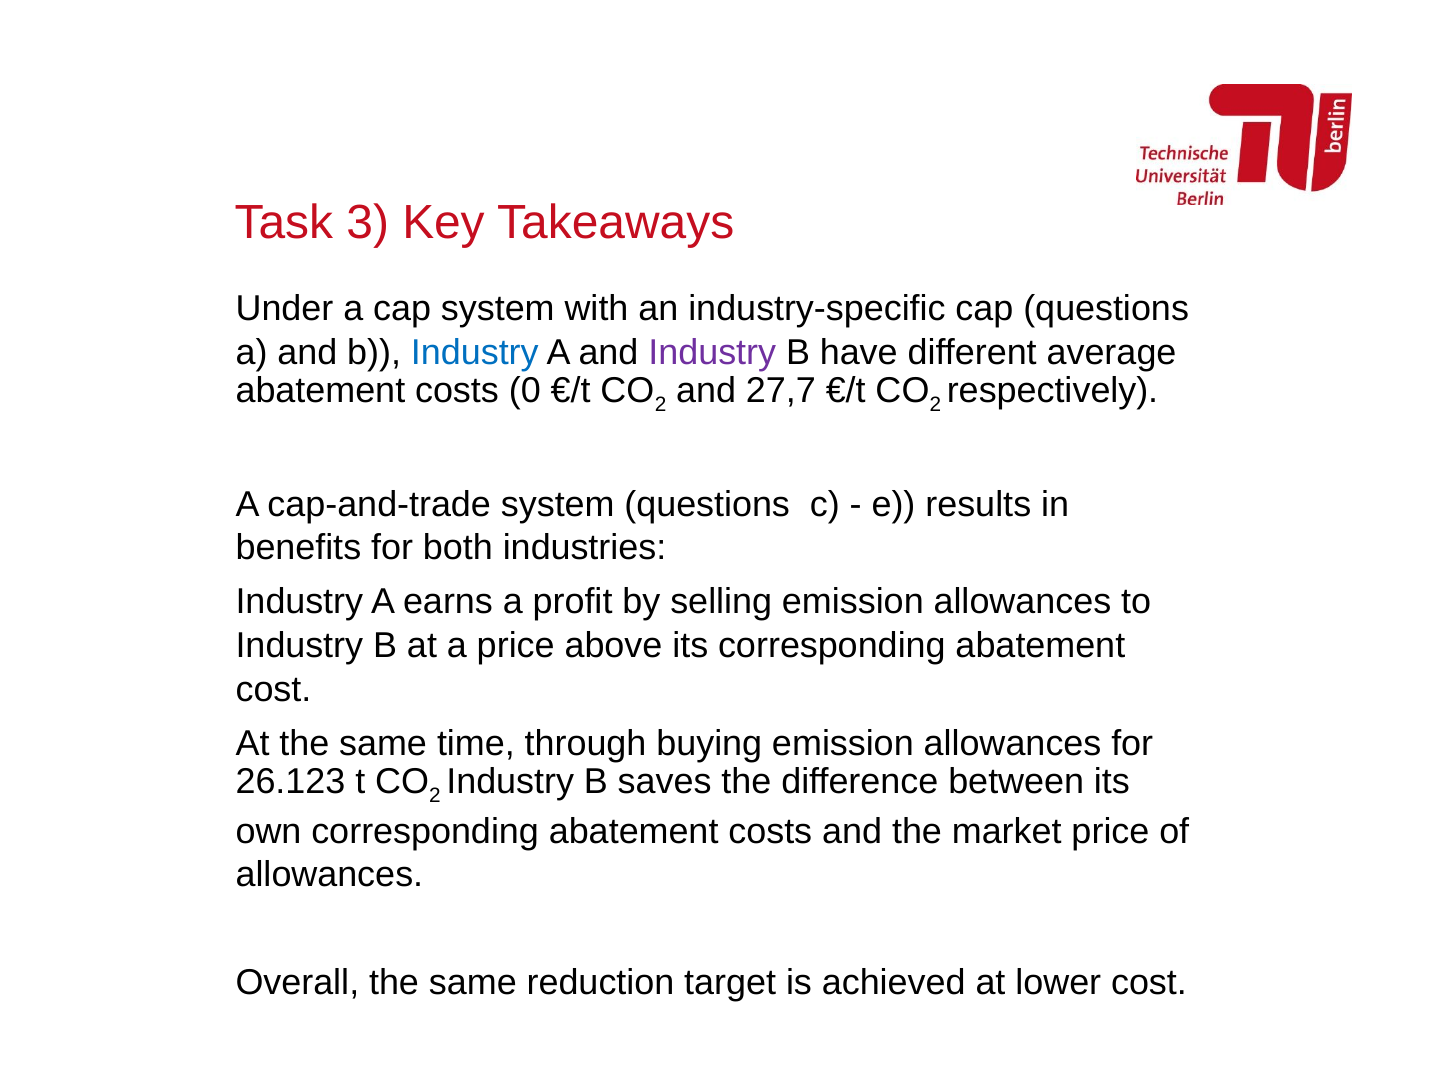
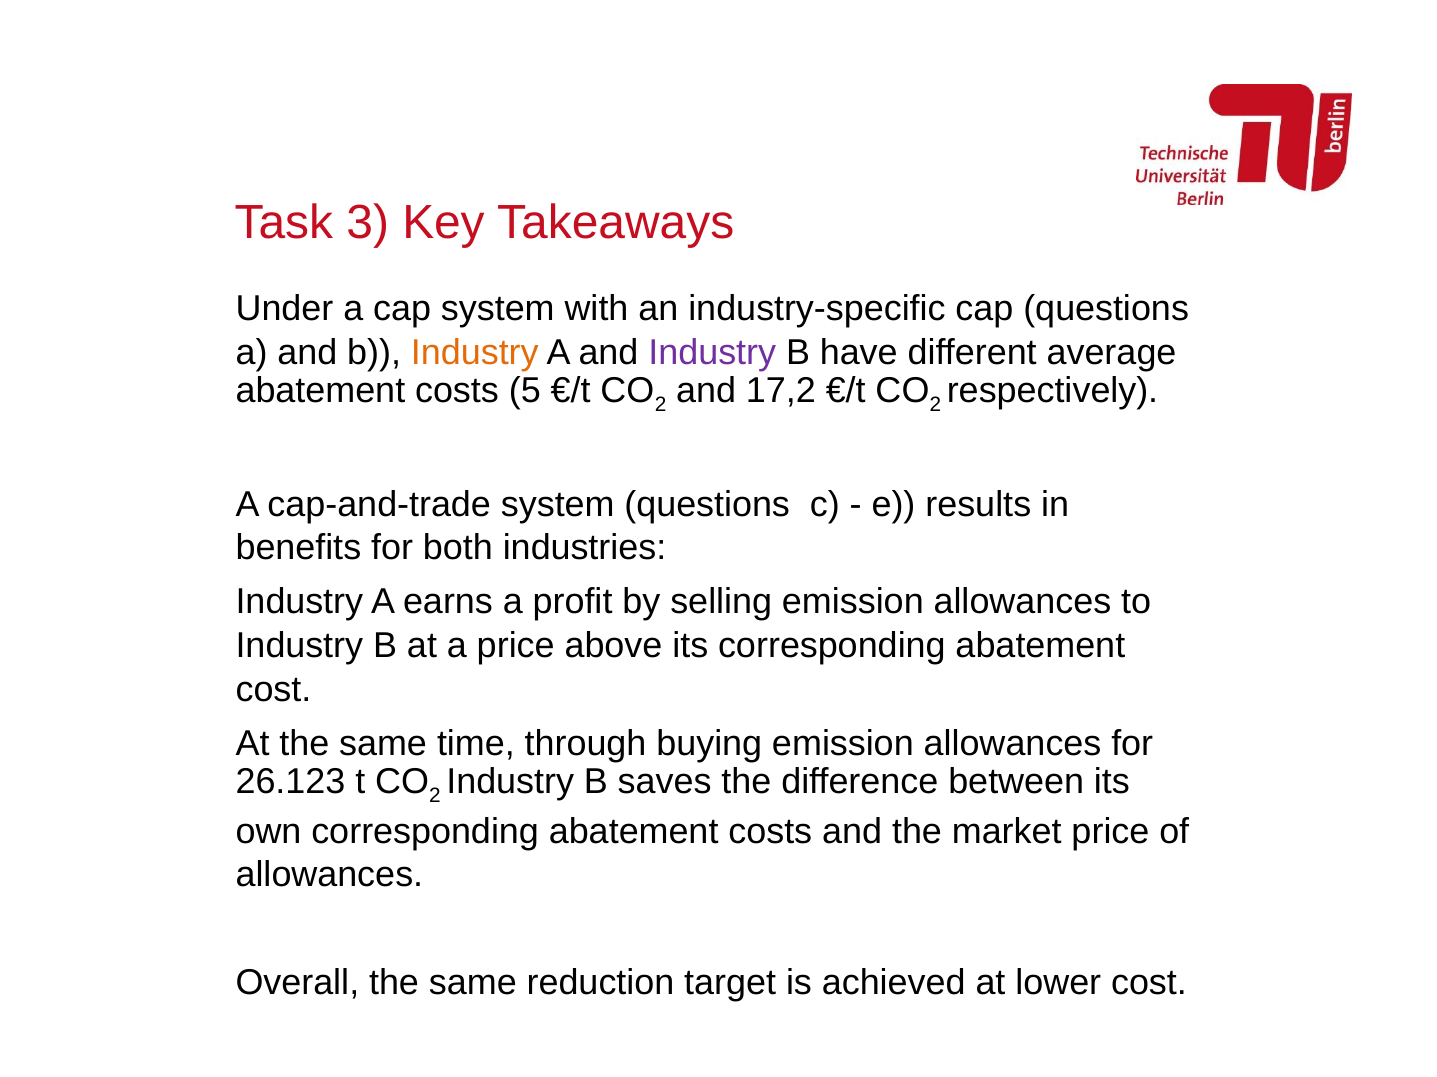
Industry at (475, 353) colour: blue -> orange
0: 0 -> 5
27,7: 27,7 -> 17,2
